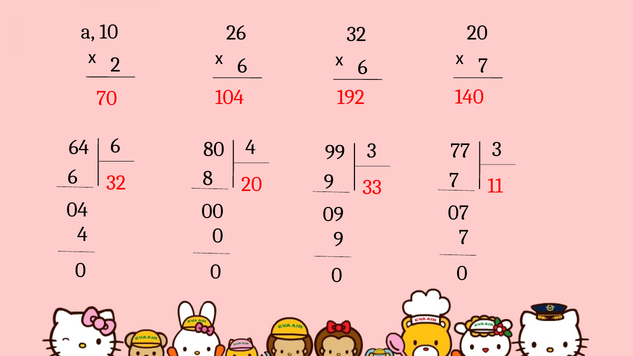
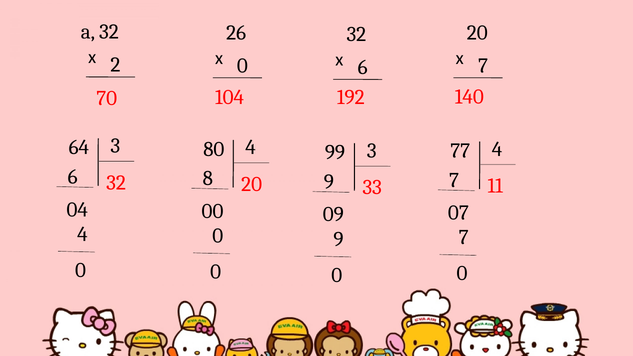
a 10: 10 -> 32
6 at (242, 66): 6 -> 0
64 6: 6 -> 3
77 3: 3 -> 4
